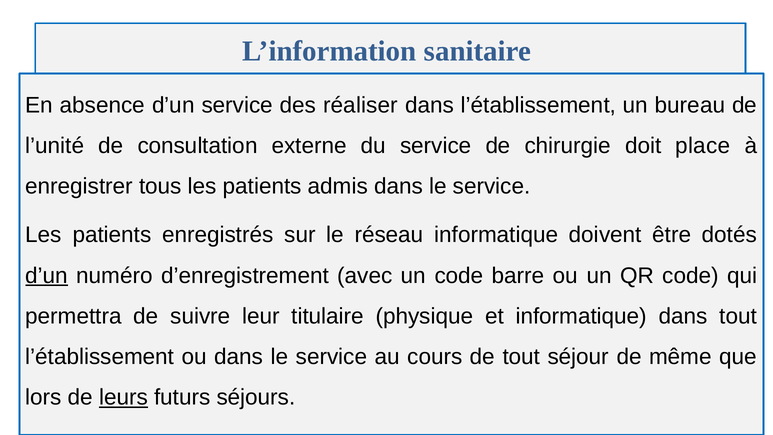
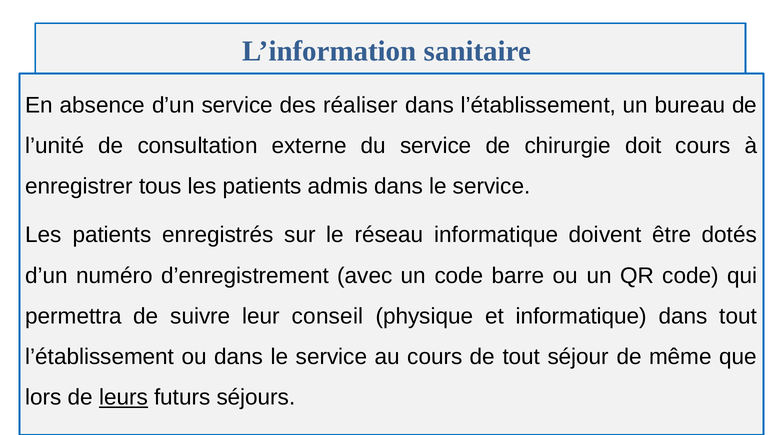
doit place: place -> cours
d’un at (47, 276) underline: present -> none
titulaire: titulaire -> conseil
